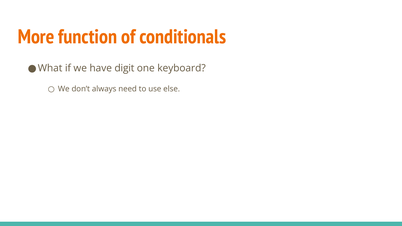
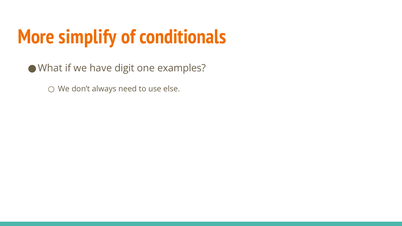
function: function -> simplify
keyboard: keyboard -> examples
